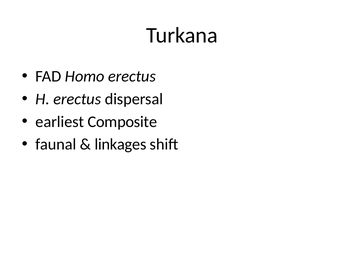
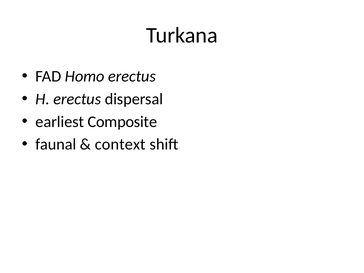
linkages: linkages -> context
